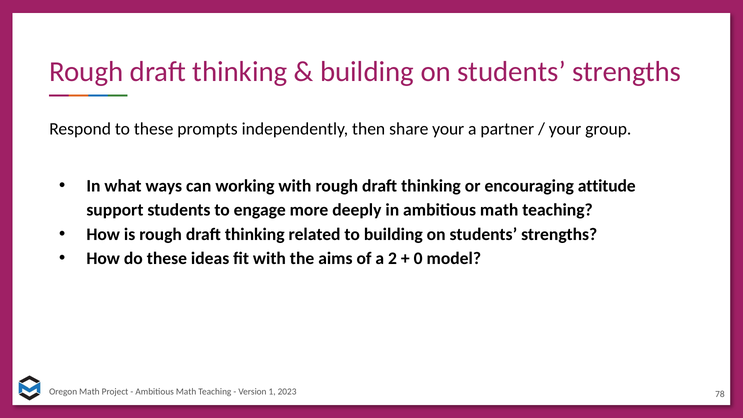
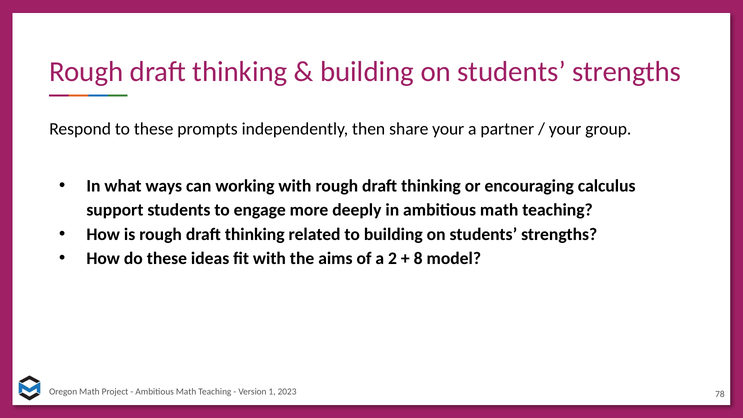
attitude: attitude -> calculus
0: 0 -> 8
